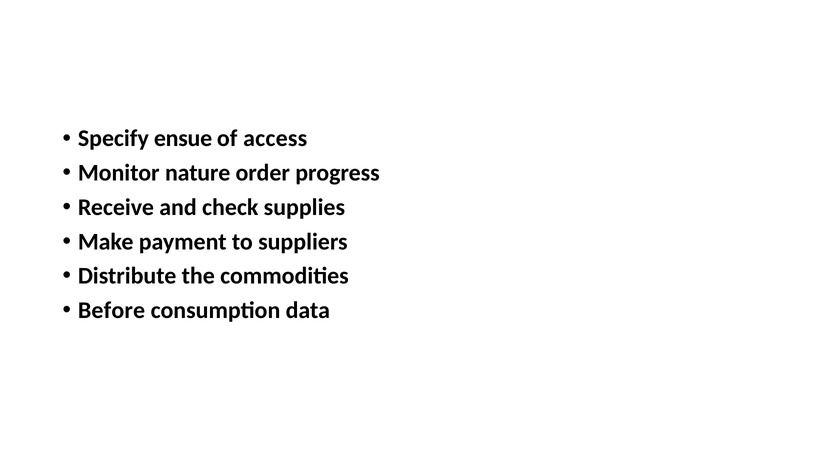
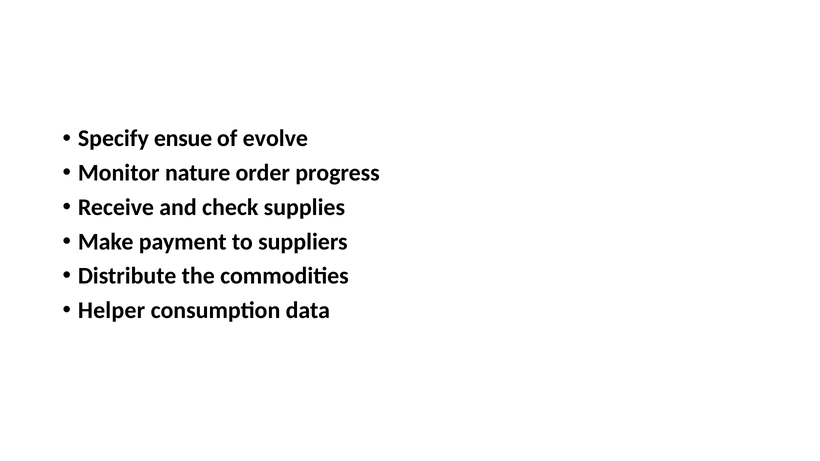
access: access -> evolve
Before: Before -> Helper
